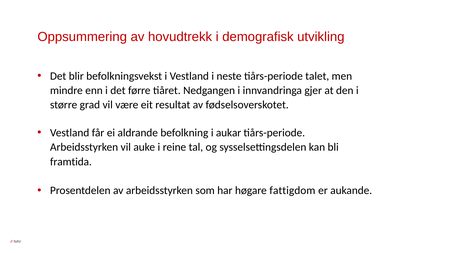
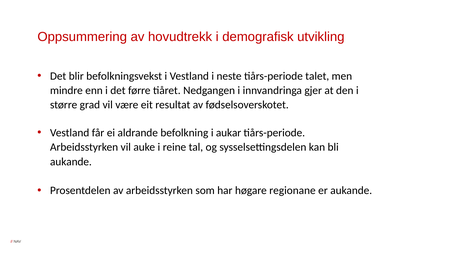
framtida at (71, 162): framtida -> aukande
fattigdom: fattigdom -> regionane
